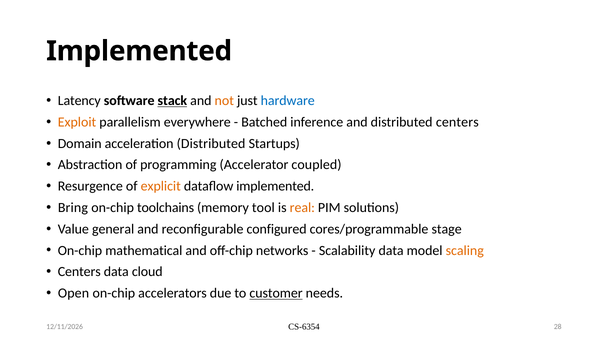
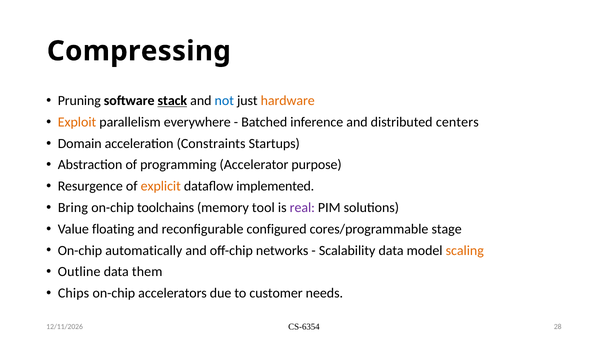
Implemented at (139, 51): Implemented -> Compressing
Latency: Latency -> Pruning
not colour: orange -> blue
hardware colour: blue -> orange
acceleration Distributed: Distributed -> Constraints
coupled: coupled -> purpose
real colour: orange -> purple
general: general -> floating
mathematical: mathematical -> automatically
Centers at (79, 272): Centers -> Outline
cloud: cloud -> them
Open: Open -> Chips
customer underline: present -> none
